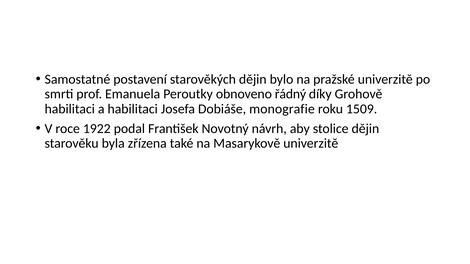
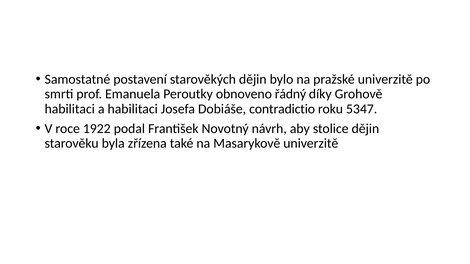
monografie: monografie -> contradictio
1509: 1509 -> 5347
